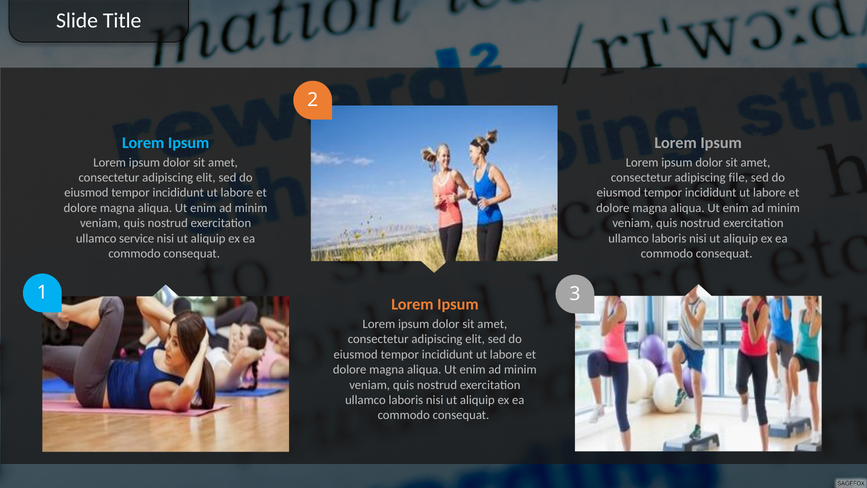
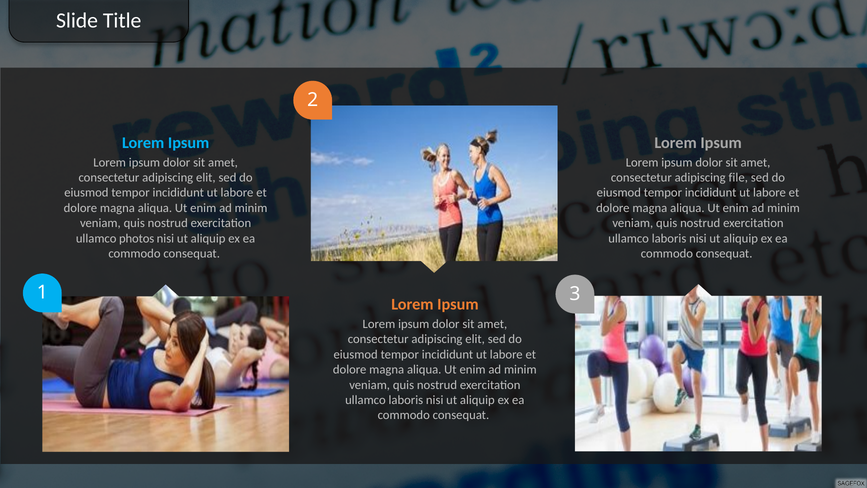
service: service -> photos
